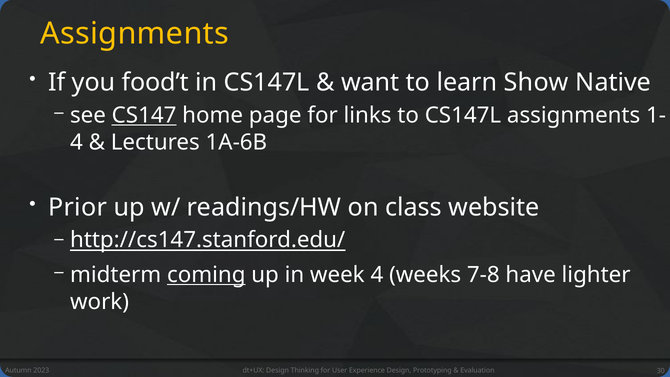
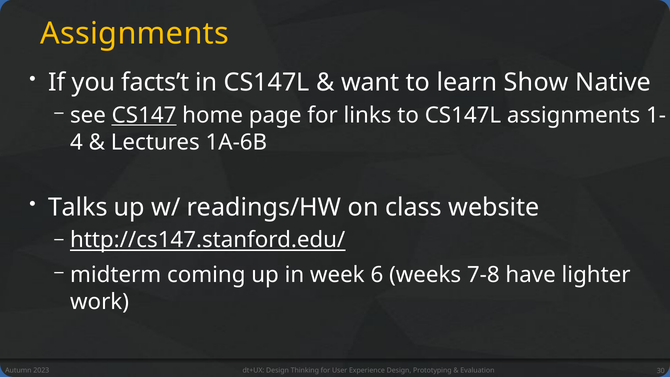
food’t: food’t -> facts’t
Prior: Prior -> Talks
coming underline: present -> none
week 4: 4 -> 6
